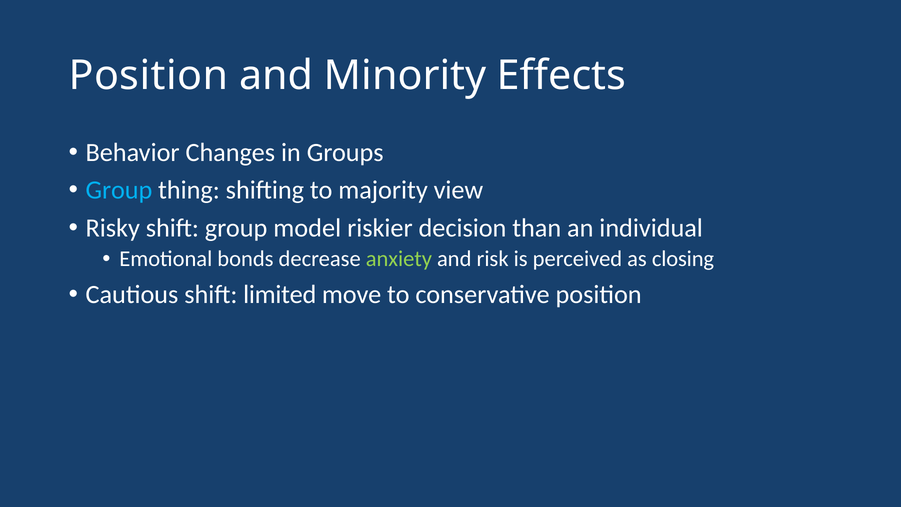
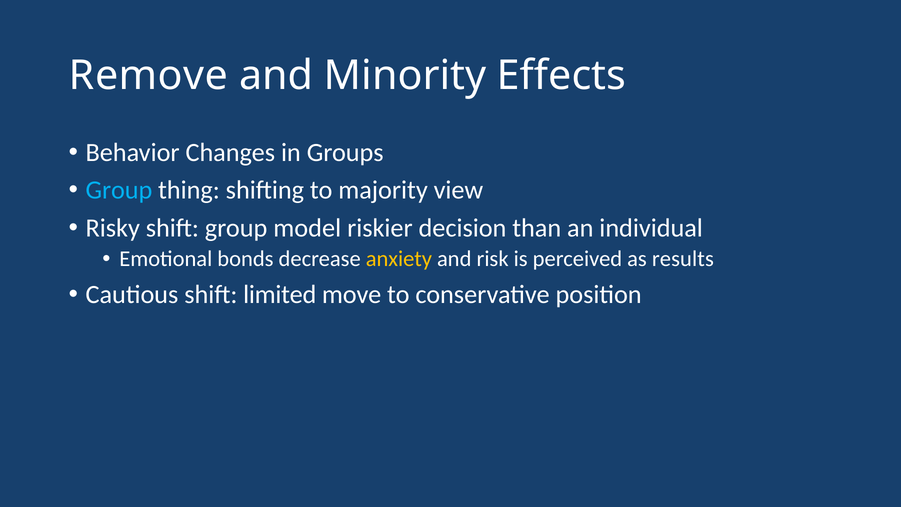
Position at (148, 76): Position -> Remove
anxiety colour: light green -> yellow
closing: closing -> results
